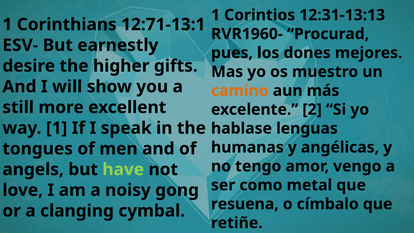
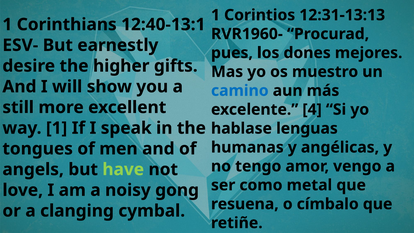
12:71-13:1: 12:71-13:1 -> 12:40-13:1
camino colour: orange -> blue
2: 2 -> 4
